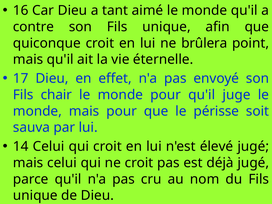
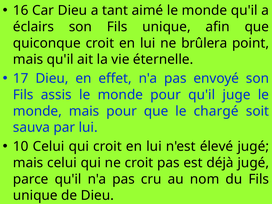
contre: contre -> éclairs
chair: chair -> assis
périsse: périsse -> chargé
14: 14 -> 10
